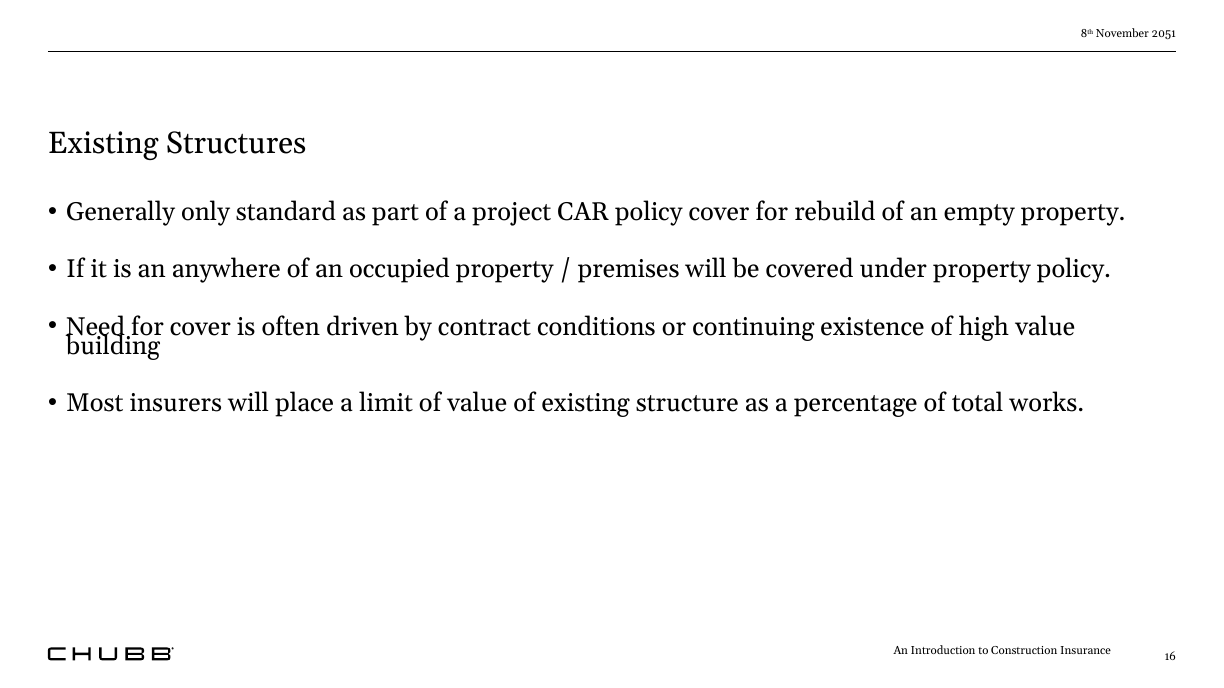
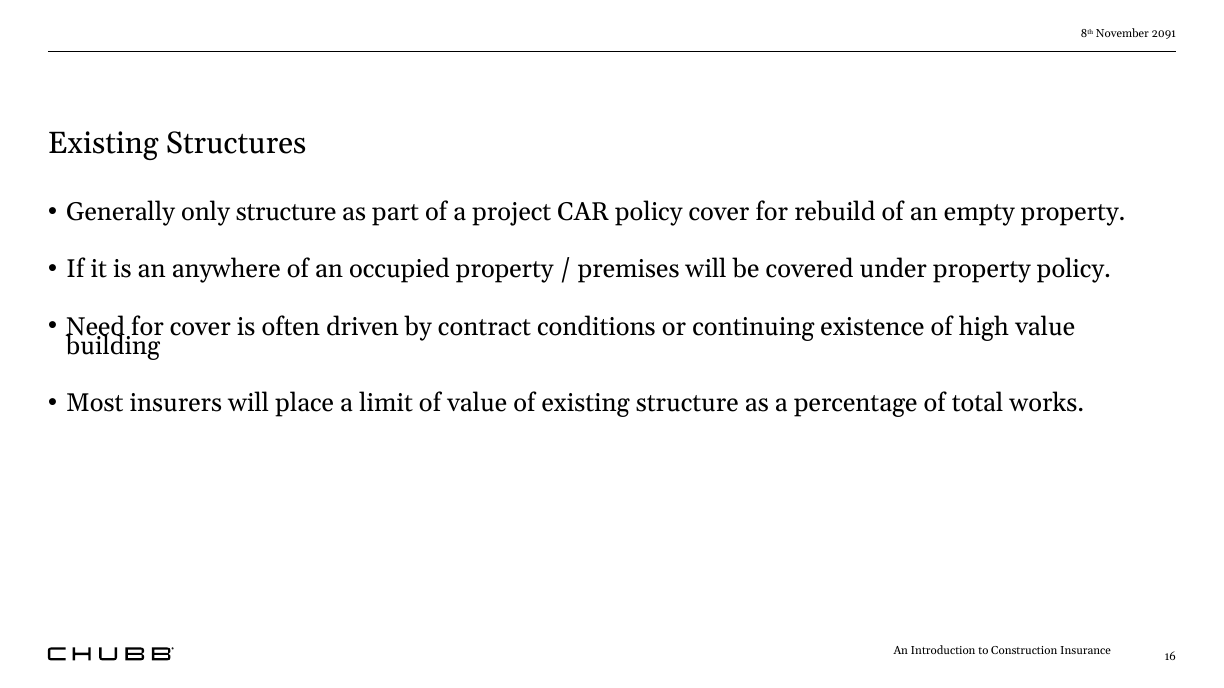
2051: 2051 -> 2091
only standard: standard -> structure
